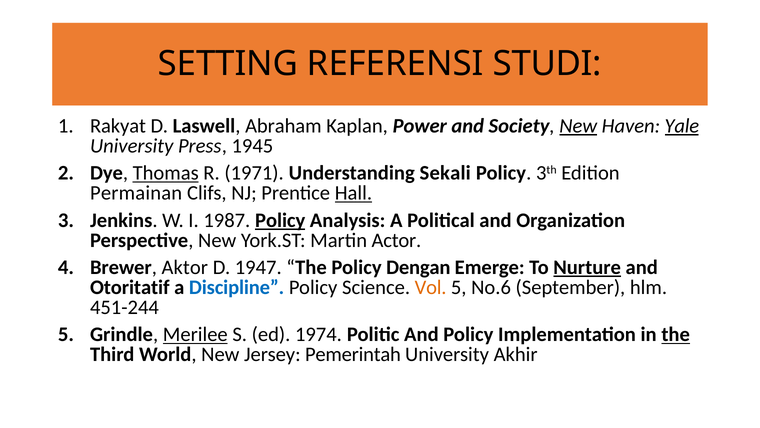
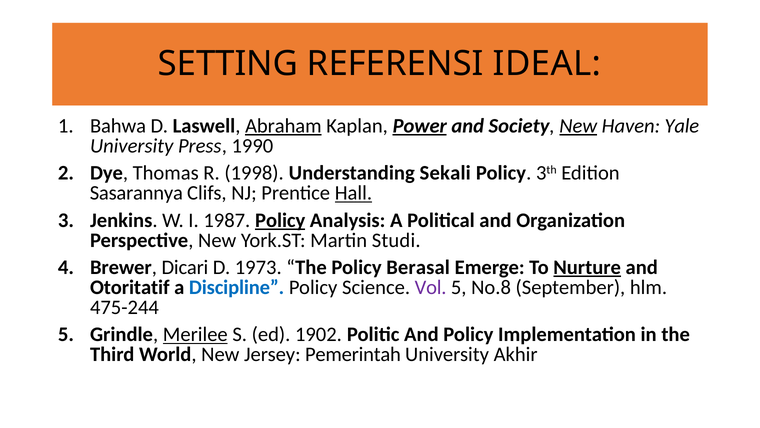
STUDI: STUDI -> IDEAL
Rakyat: Rakyat -> Bahwa
Abraham underline: none -> present
Power underline: none -> present
Yale underline: present -> none
1945: 1945 -> 1990
Thomas underline: present -> none
1971: 1971 -> 1998
Permainan: Permainan -> Sasarannya
Actor: Actor -> Studi
Aktor: Aktor -> Dicari
1947: 1947 -> 1973
Dengan: Dengan -> Berasal
Vol colour: orange -> purple
No.6: No.6 -> No.8
451-244: 451-244 -> 475-244
1974: 1974 -> 1902
the at (676, 334) underline: present -> none
